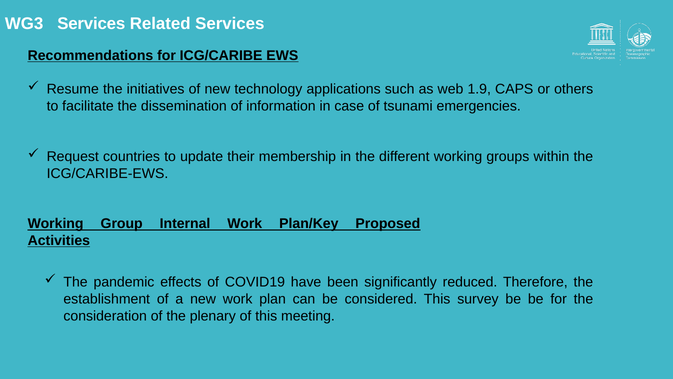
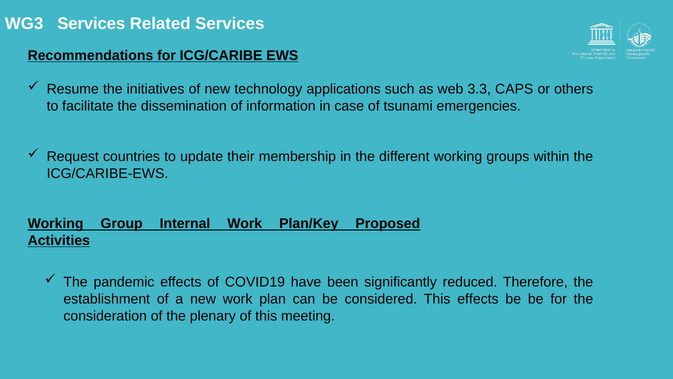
1.9: 1.9 -> 3.3
This survey: survey -> effects
